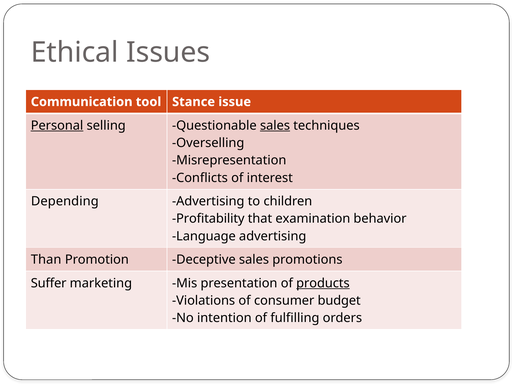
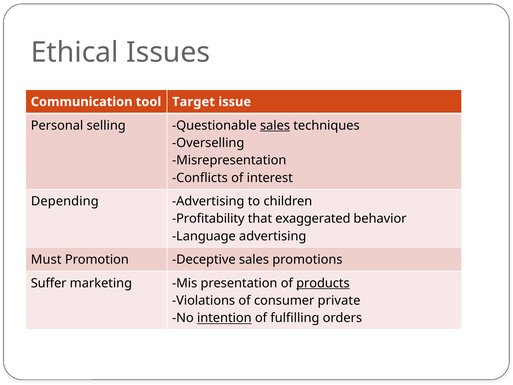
Stance: Stance -> Target
Personal underline: present -> none
examination: examination -> exaggerated
Than: Than -> Must
budget: budget -> private
intention underline: none -> present
